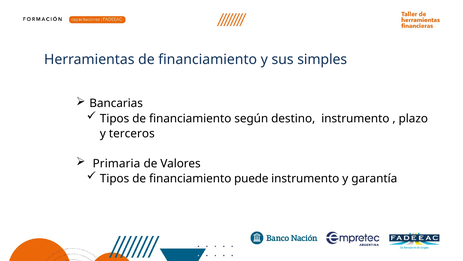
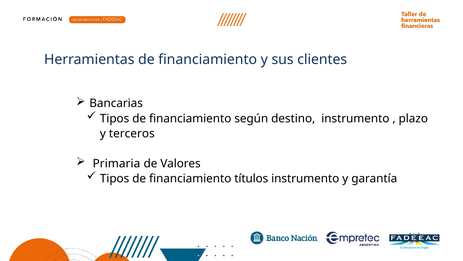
simples: simples -> clientes
puede: puede -> títulos
